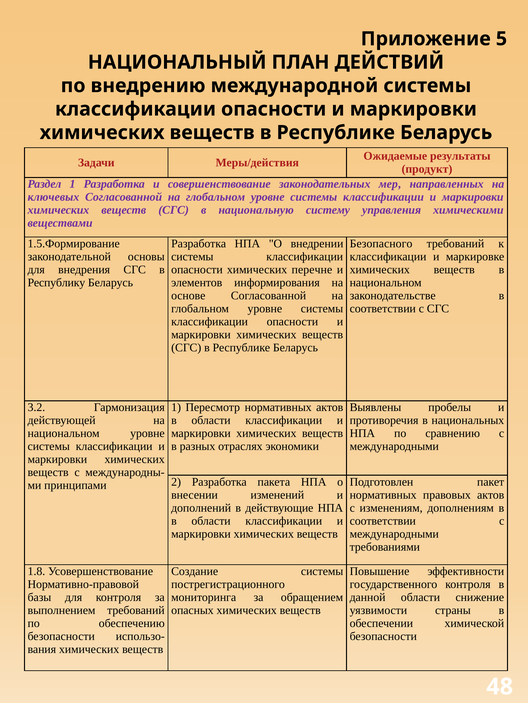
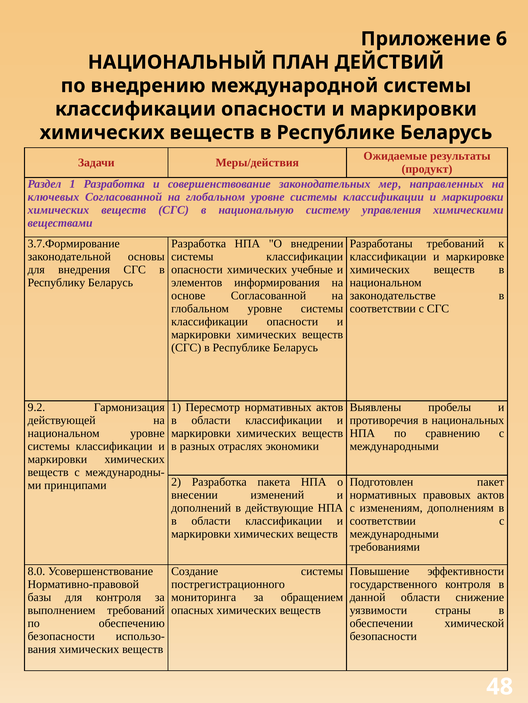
5: 5 -> 6
1.5.Формирование: 1.5.Формирование -> 3.7.Формирование
Безопасного: Безопасного -> Разработаны
перечне: перечне -> учебные
3.2: 3.2 -> 9.2
1.8: 1.8 -> 8.0
